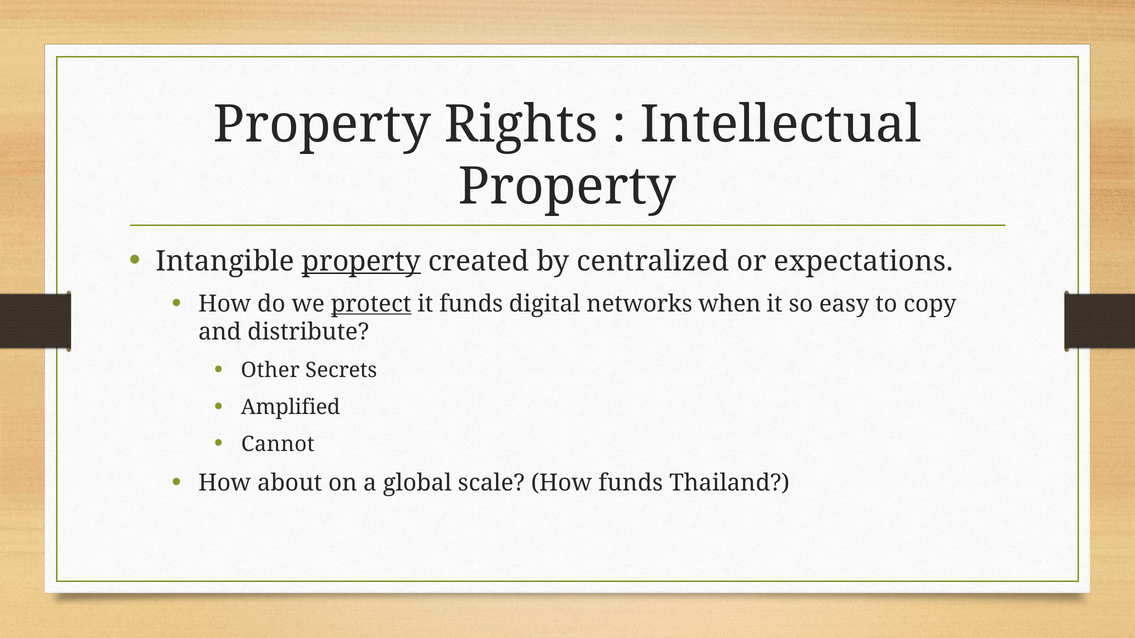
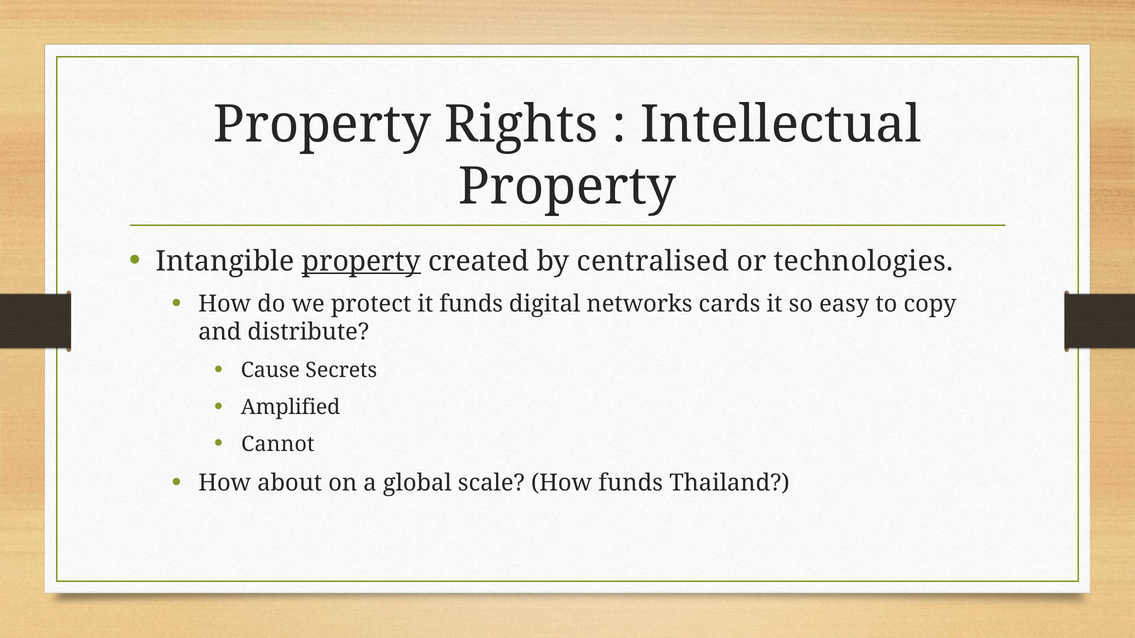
centralized: centralized -> centralised
expectations: expectations -> technologies
protect underline: present -> none
when: when -> cards
Other: Other -> Cause
